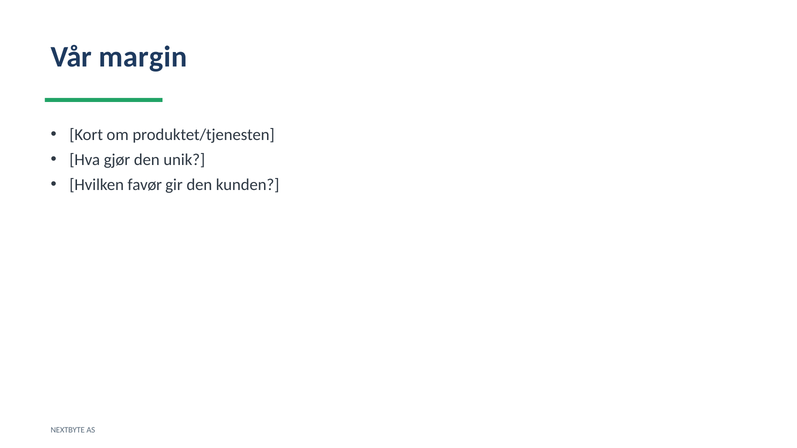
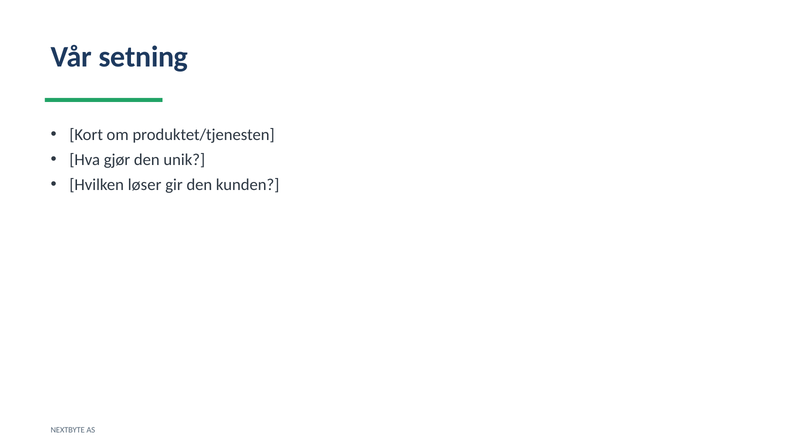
margin: margin -> setning
favør: favør -> løser
